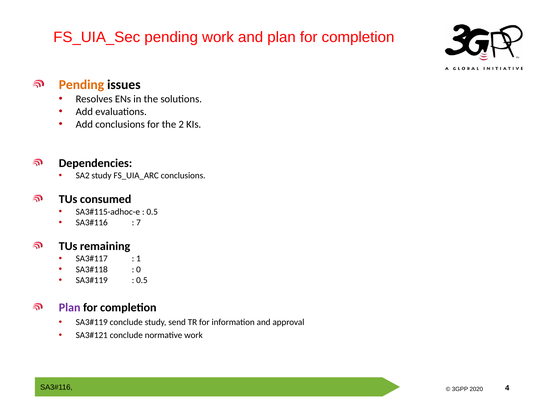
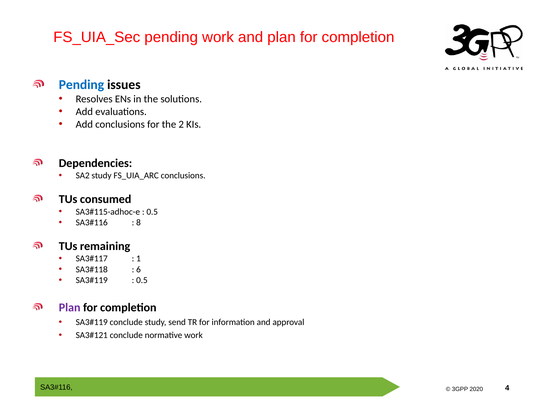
Pending at (81, 85) colour: orange -> blue
7: 7 -> 8
0: 0 -> 6
